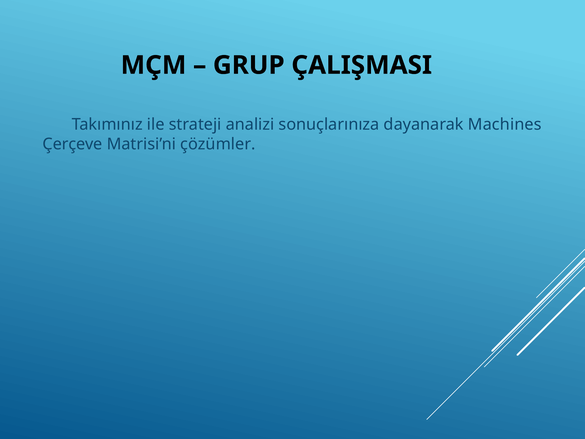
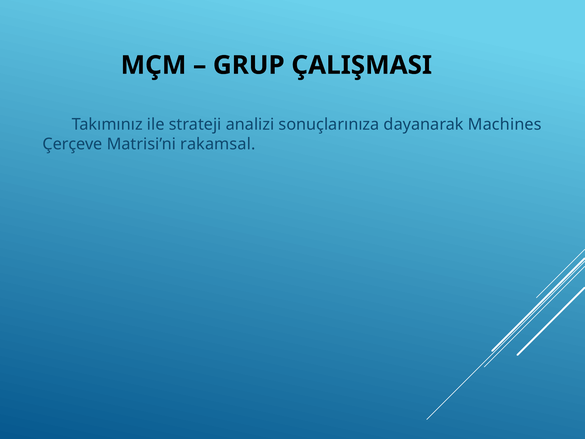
çözümler: çözümler -> rakamsal
